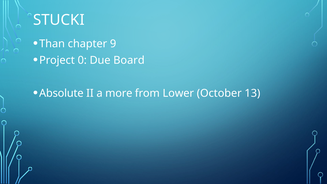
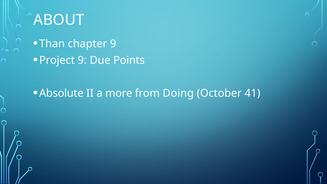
STUCKI: STUCKI -> ABOUT
Project 0: 0 -> 9
Board: Board -> Points
Lower: Lower -> Doing
13: 13 -> 41
